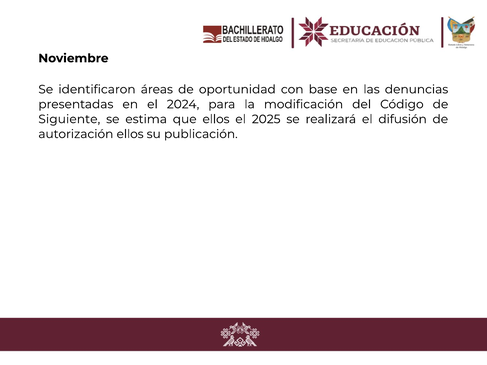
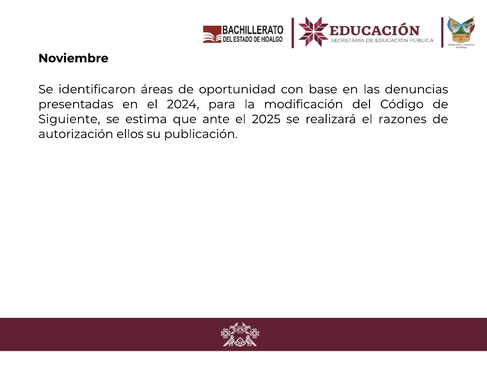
que ellos: ellos -> ante
difusión: difusión -> razones
